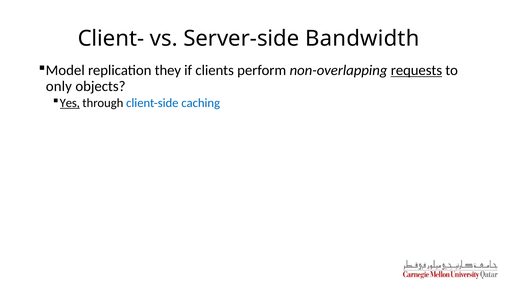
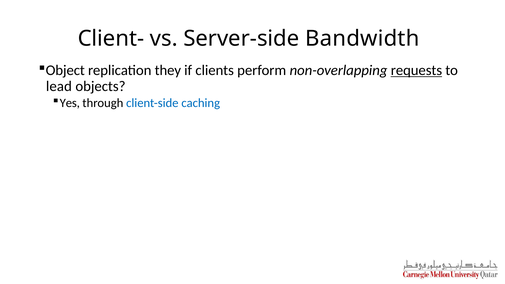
Model: Model -> Object
only: only -> lead
Yes underline: present -> none
